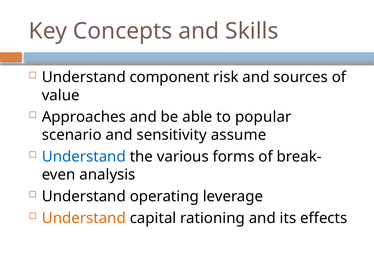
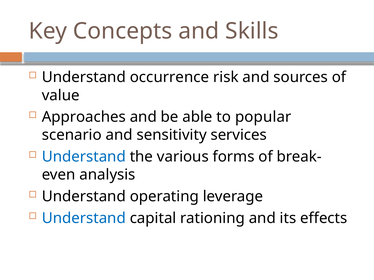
component: component -> occurrence
assume: assume -> services
Understand at (84, 219) colour: orange -> blue
